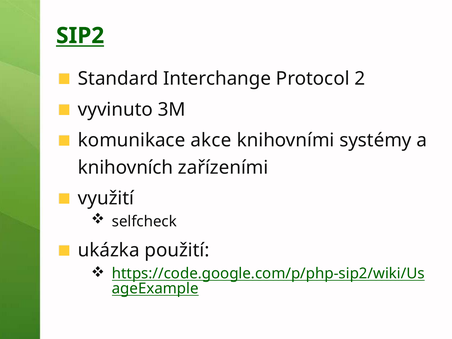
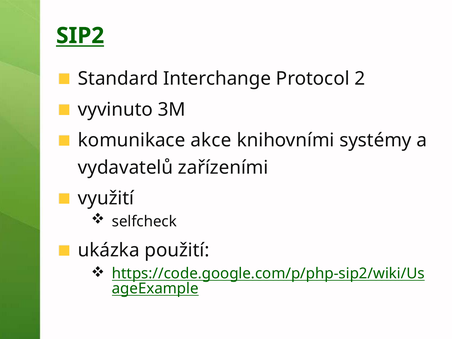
knihovních: knihovních -> vydavatelů
